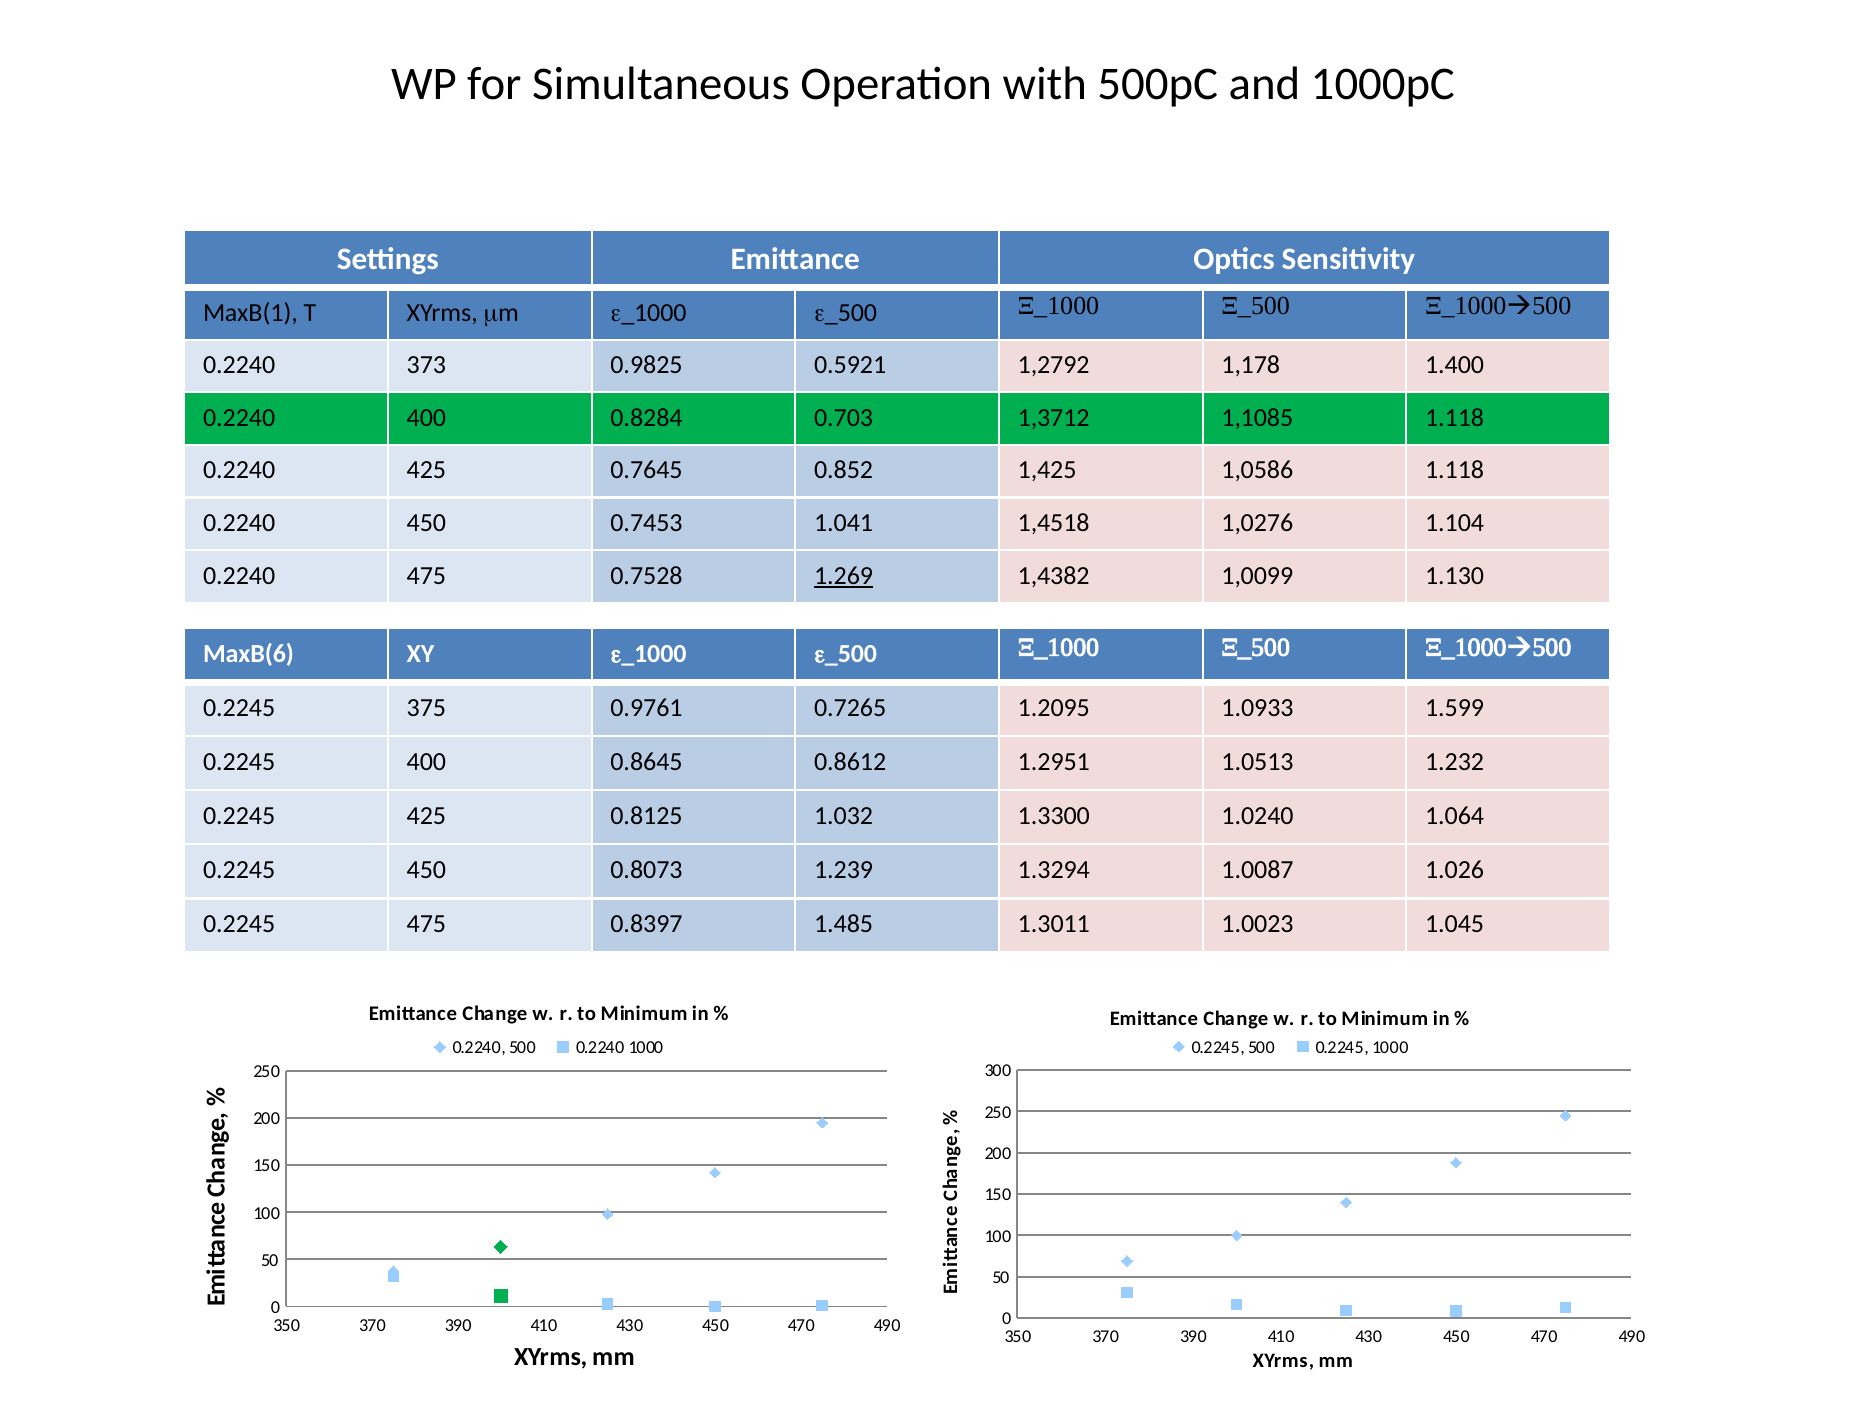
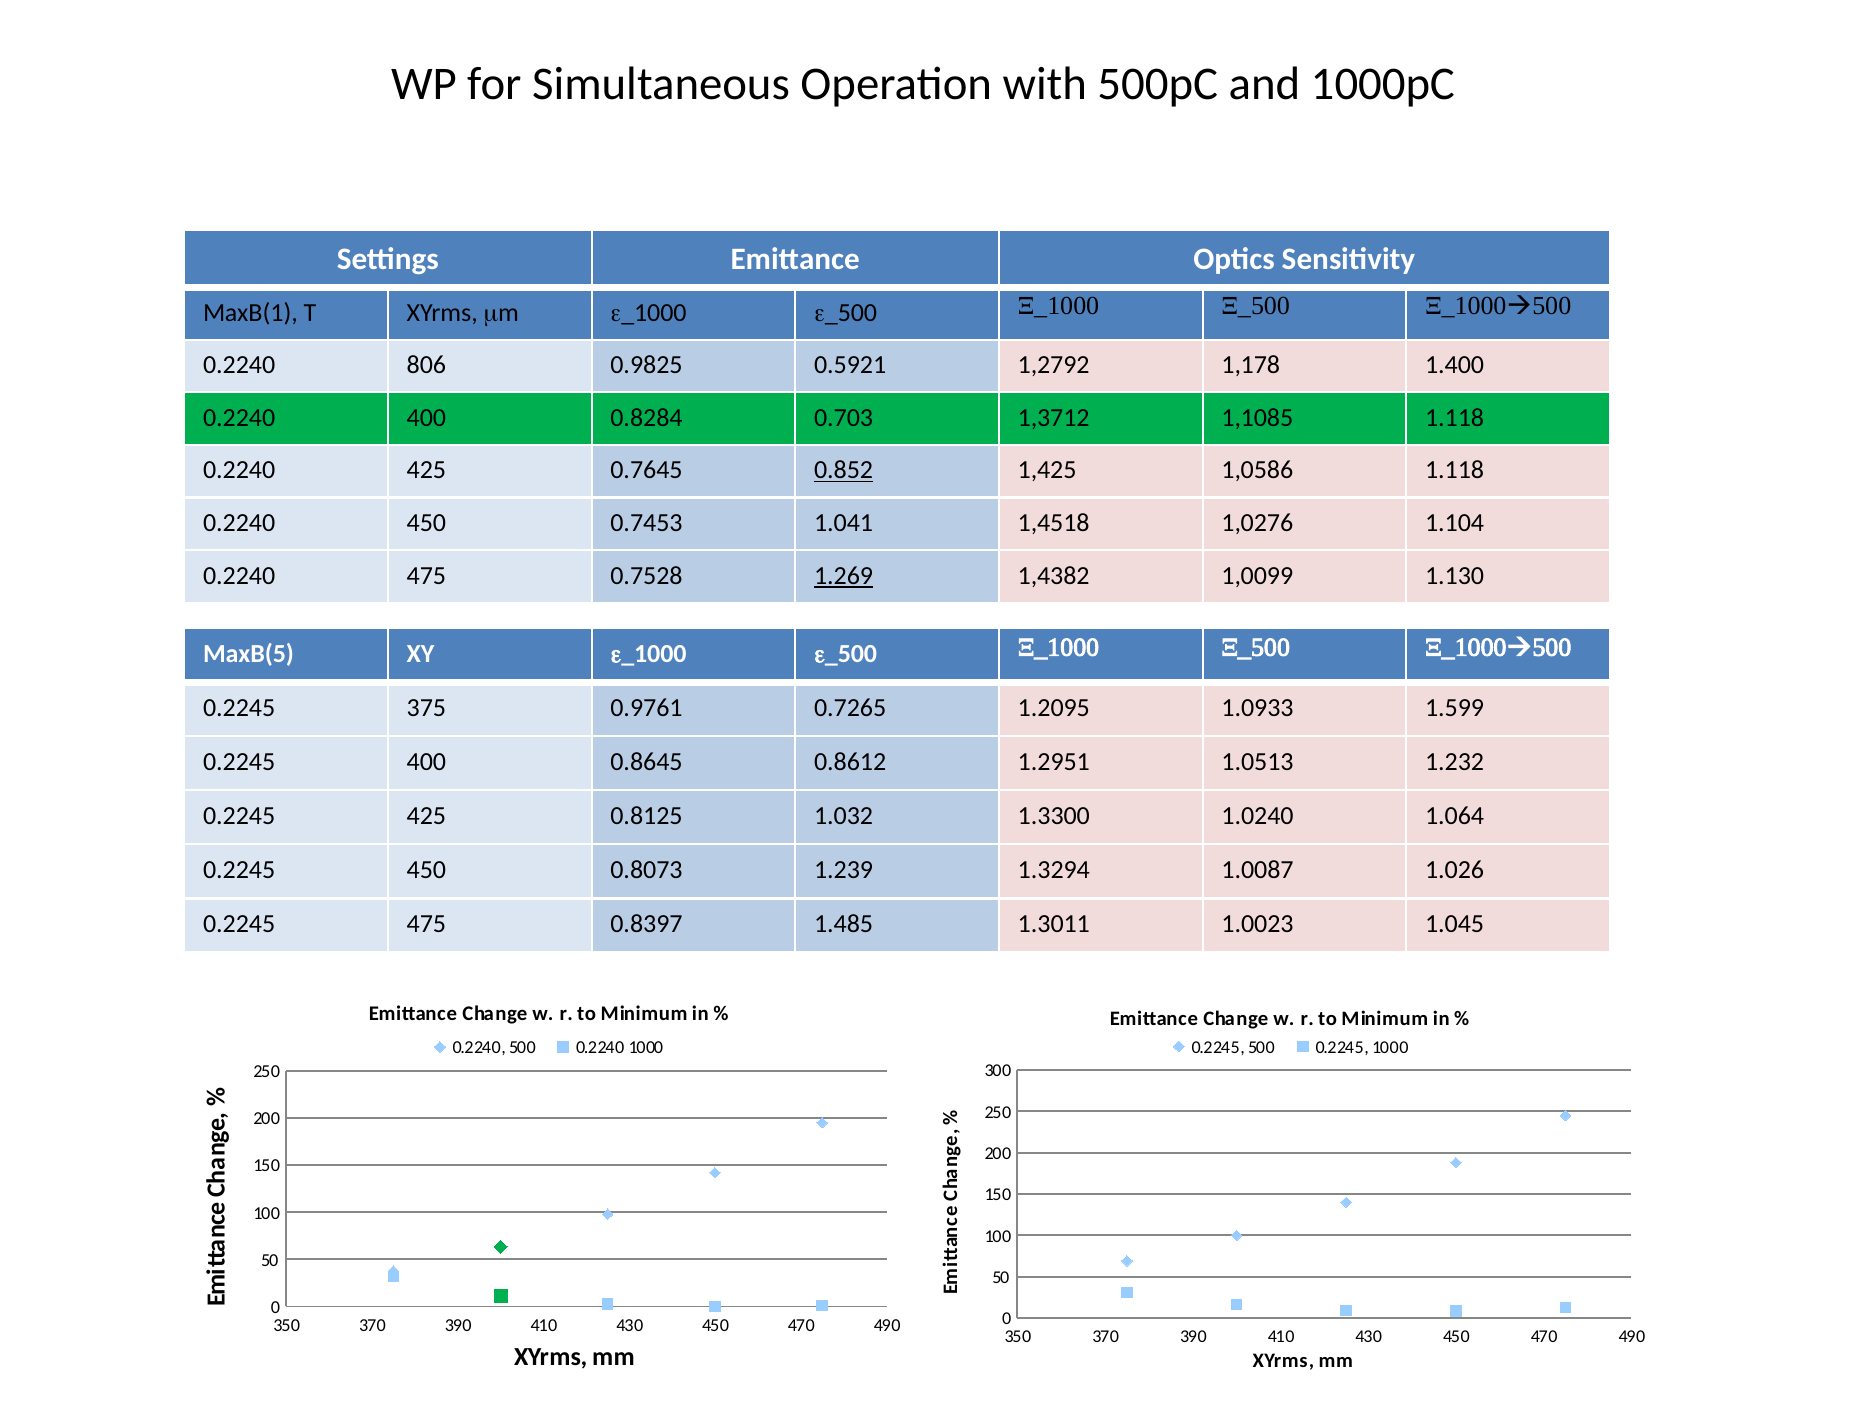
373: 373 -> 806
0.852 underline: none -> present
MaxB(6: MaxB(6 -> MaxB(5
